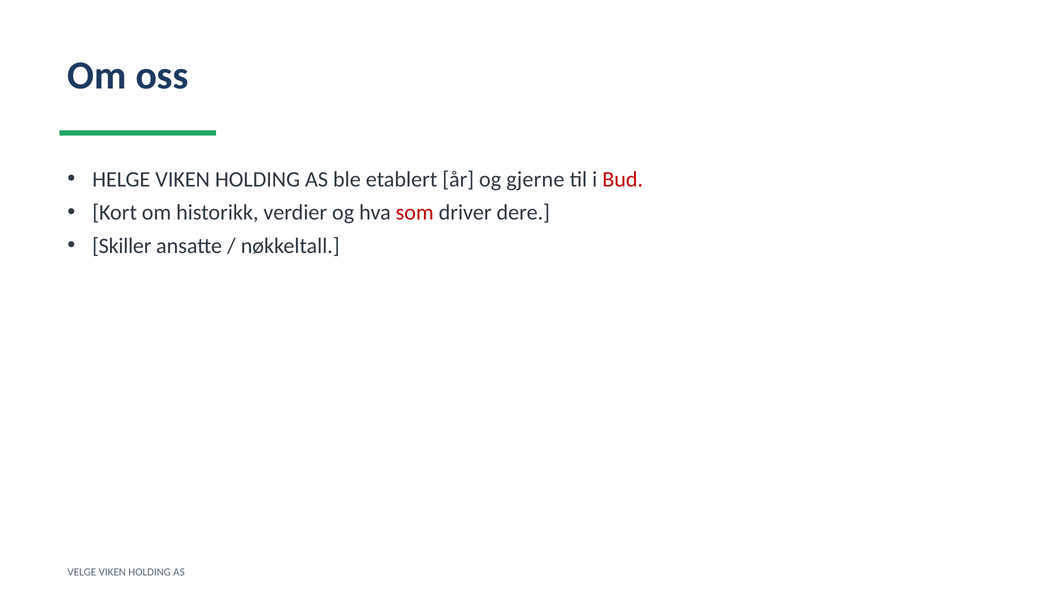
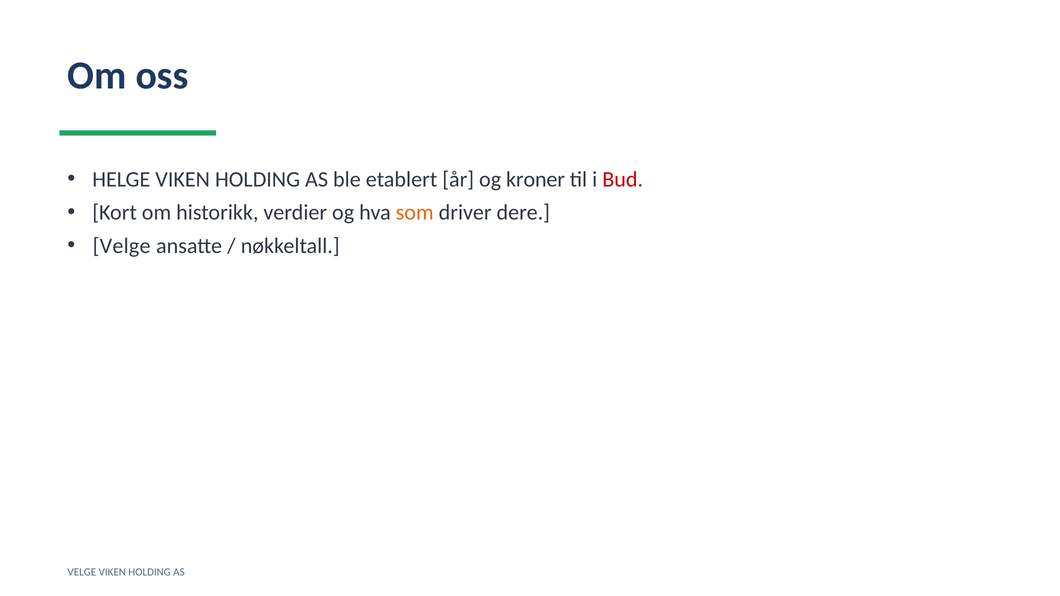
gjerne: gjerne -> kroner
som colour: red -> orange
Skiller at (122, 246): Skiller -> Velge
